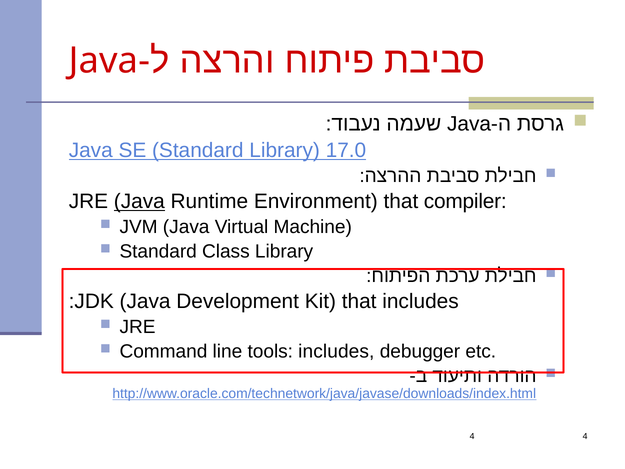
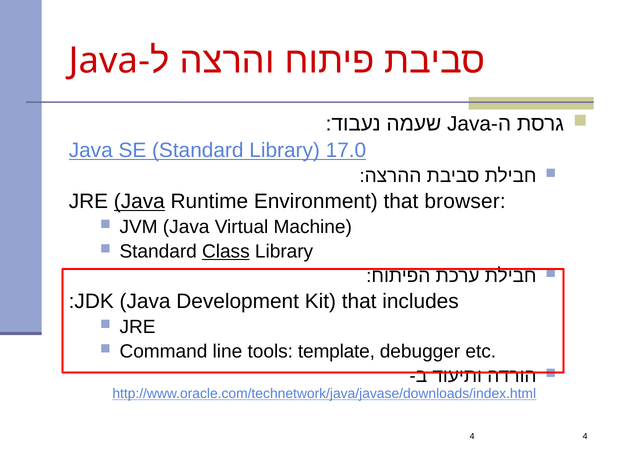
compiler: compiler -> browser
Class underline: none -> present
tools includes: includes -> template
